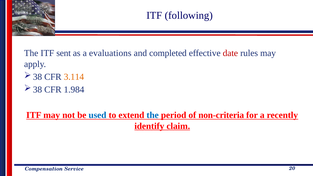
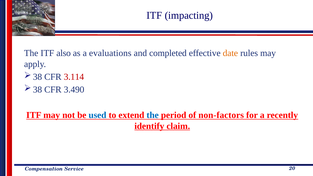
following: following -> impacting
sent: sent -> also
date colour: red -> orange
3.114 colour: orange -> red
1.984: 1.984 -> 3.490
non-criteria: non-criteria -> non-factors
